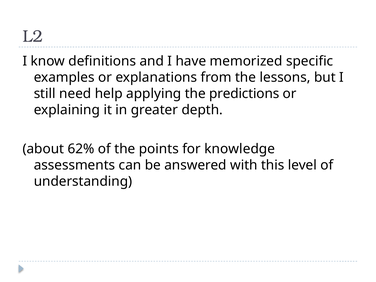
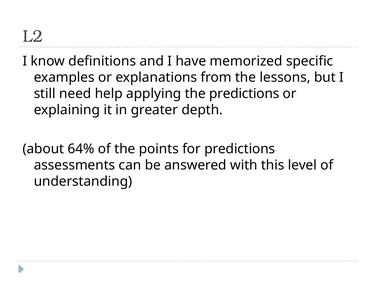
62%: 62% -> 64%
for knowledge: knowledge -> predictions
